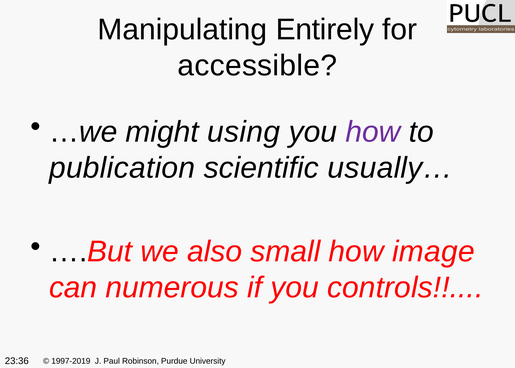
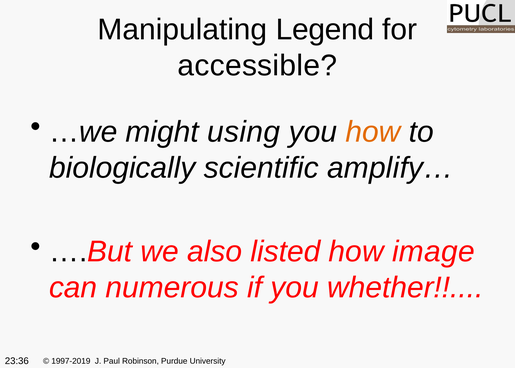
Entirely: Entirely -> Legend
how at (373, 132) colour: purple -> orange
publication: publication -> biologically
usually…: usually… -> amplify…
small: small -> listed
controls: controls -> whether
